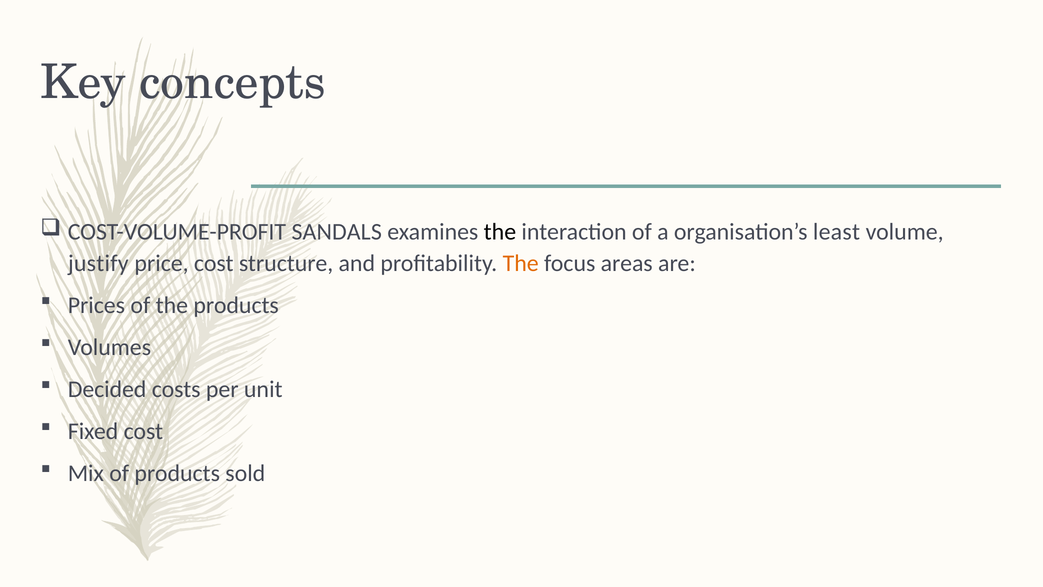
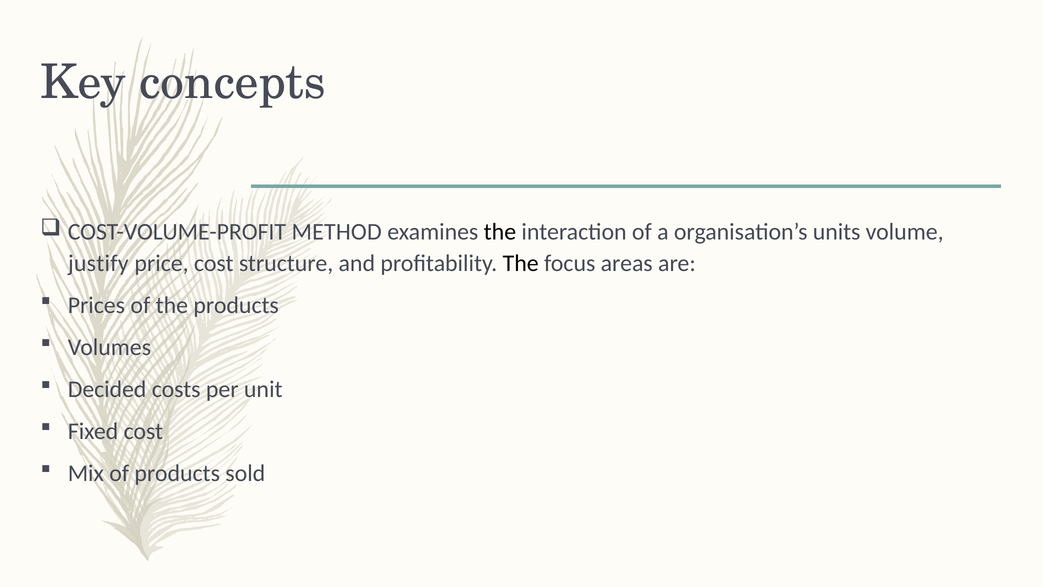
SANDALS: SANDALS -> METHOD
least: least -> units
The at (521, 263) colour: orange -> black
